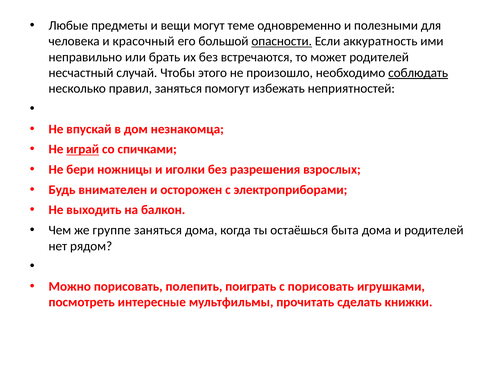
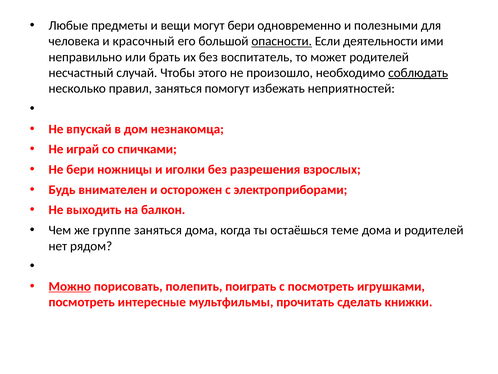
могут теме: теме -> бери
аккуратность: аккуратность -> деятельности
встречаются: встречаются -> воспитатель
играй underline: present -> none
быта: быта -> теме
Можно underline: none -> present
с порисовать: порисовать -> посмотреть
